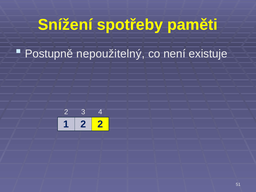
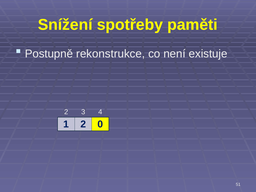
nepoužitelný: nepoužitelný -> rekonstrukce
2 2: 2 -> 0
